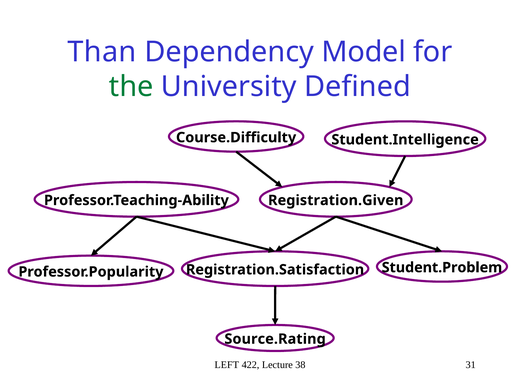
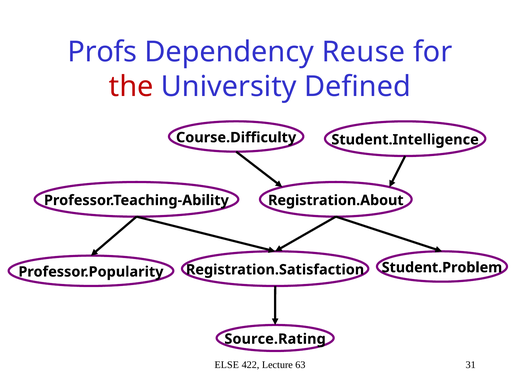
Than: Than -> Profs
Model: Model -> Reuse
the colour: green -> red
Registration.Given: Registration.Given -> Registration.About
LEFT: LEFT -> ELSE
38: 38 -> 63
